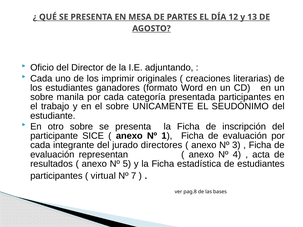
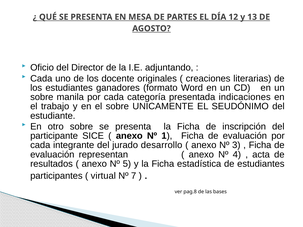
imprimir: imprimir -> docente
presentada participantes: participantes -> indicaciones
directores: directores -> desarrollo
